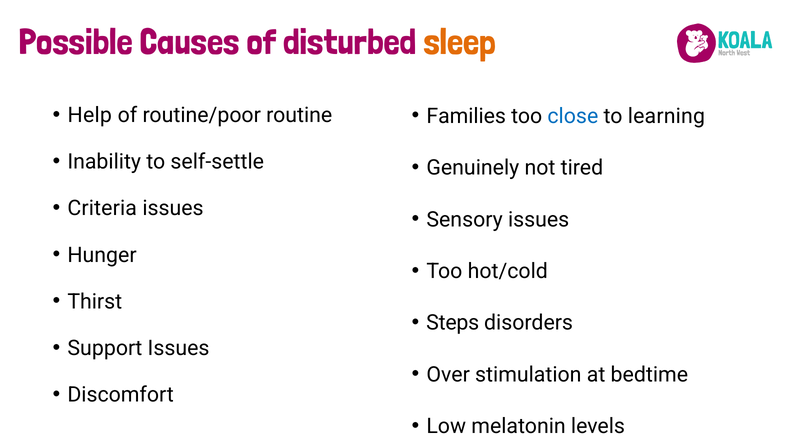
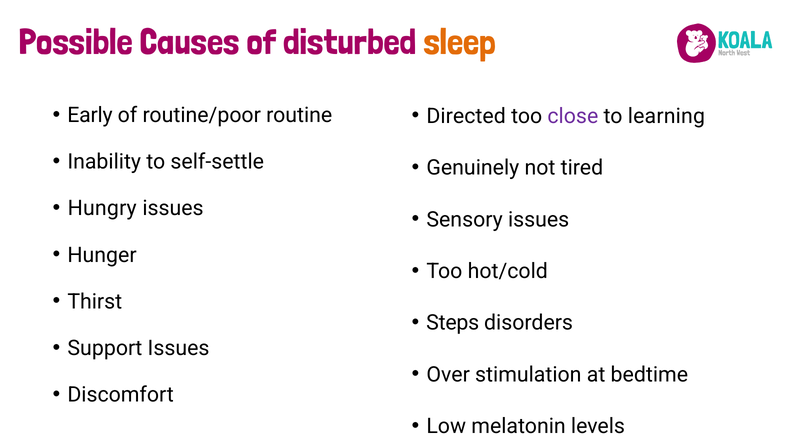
Help: Help -> Early
Families: Families -> Directed
close colour: blue -> purple
Criteria: Criteria -> Hungry
